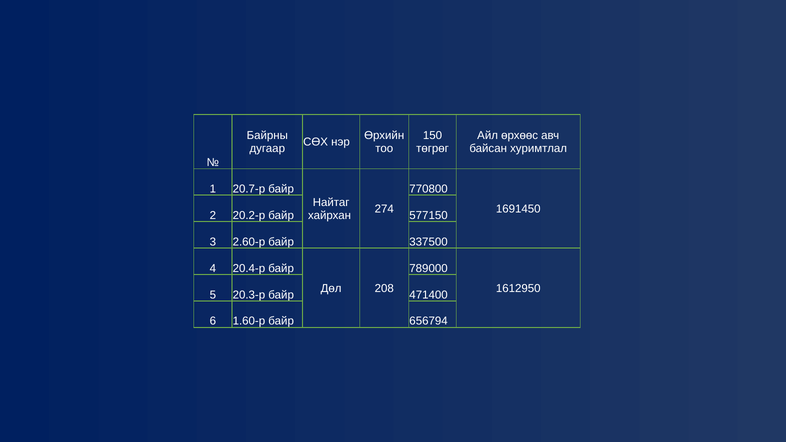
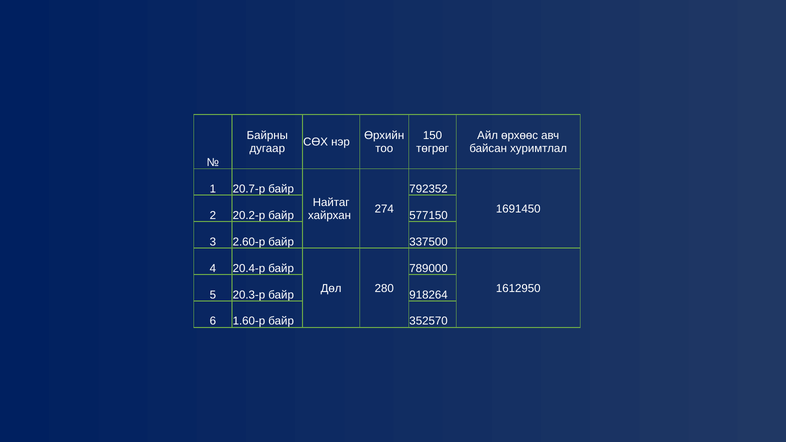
770800: 770800 -> 792352
208: 208 -> 280
471400: 471400 -> 918264
656794: 656794 -> 352570
